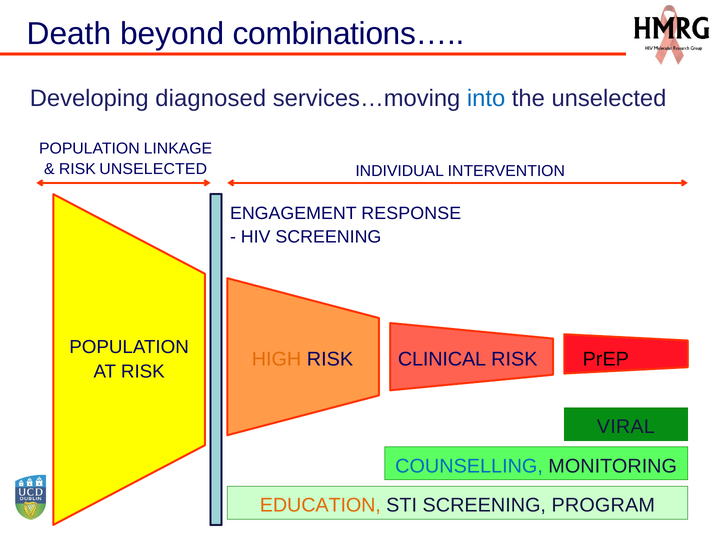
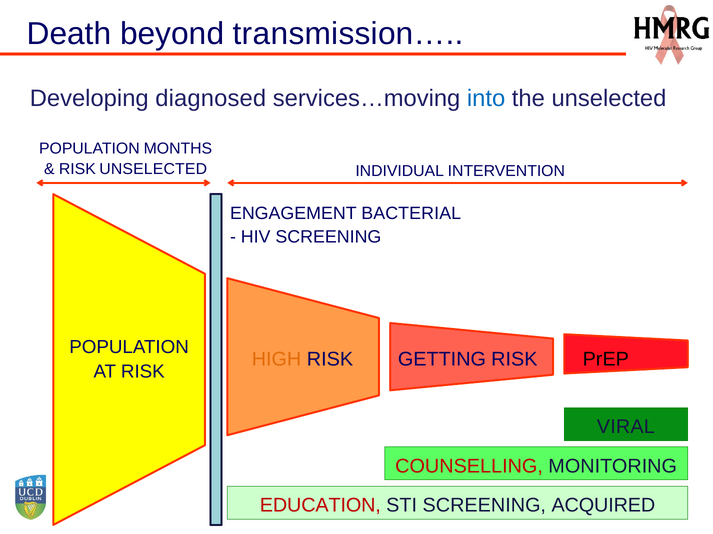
combinations…: combinations… -> transmission…
LINKAGE: LINKAGE -> MONTHS
RESPONSE: RESPONSE -> BACTERIAL
CLINICAL: CLINICAL -> GETTING
COUNSELLING colour: blue -> red
EDUCATION colour: orange -> red
PROGRAM: PROGRAM -> ACQUIRED
